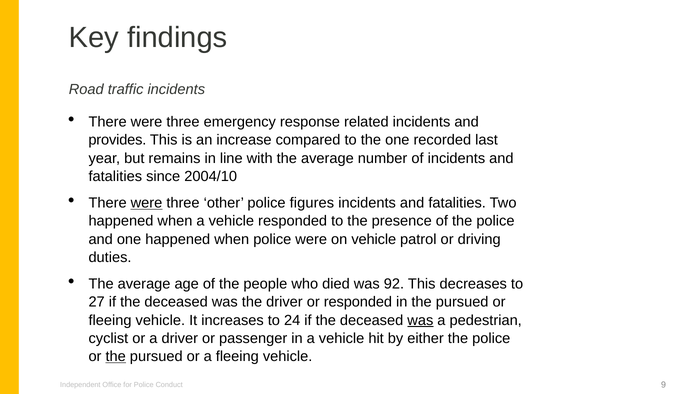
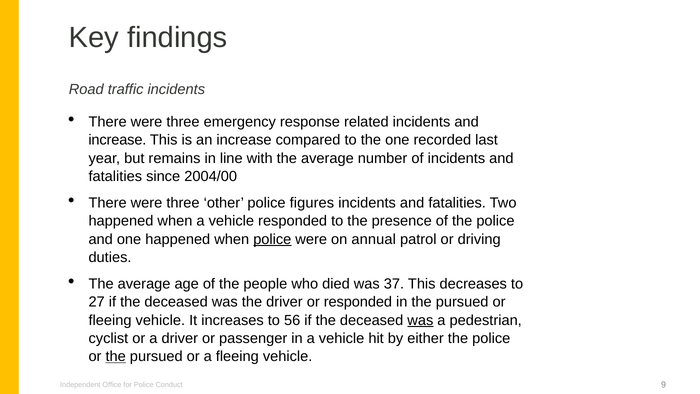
provides at (117, 140): provides -> increase
2004/10: 2004/10 -> 2004/00
were at (146, 203) underline: present -> none
police at (272, 239) underline: none -> present
on vehicle: vehicle -> annual
92: 92 -> 37
24: 24 -> 56
